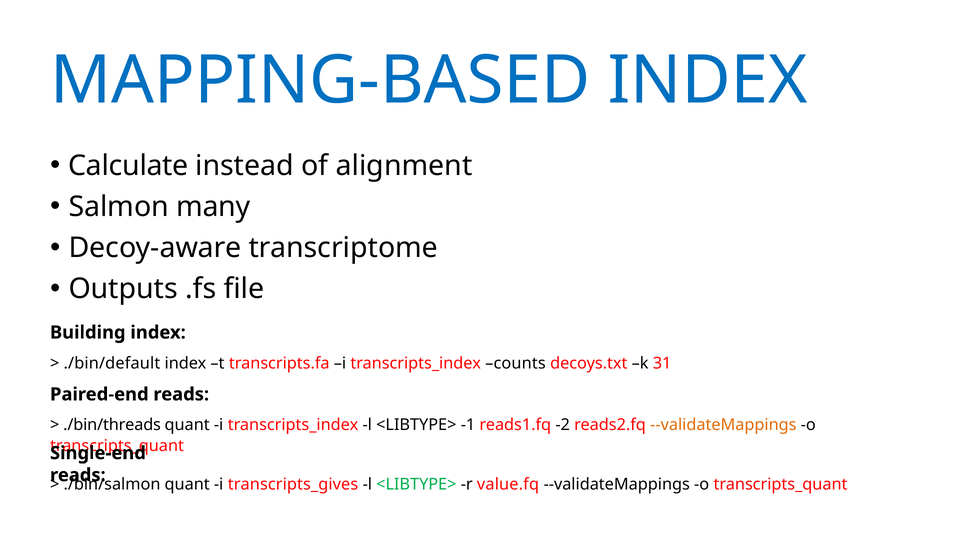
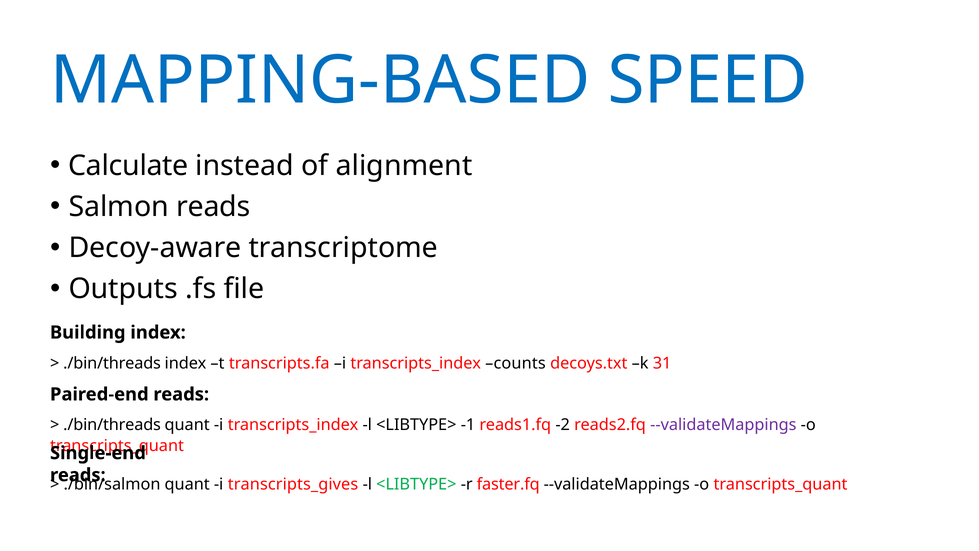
MAPPING-BASED INDEX: INDEX -> SPEED
Salmon many: many -> reads
./bin/default at (112, 363): ./bin/default -> ./bin/threads
--validateMappings at (723, 425) colour: orange -> purple
value.fq: value.fq -> faster.fq
